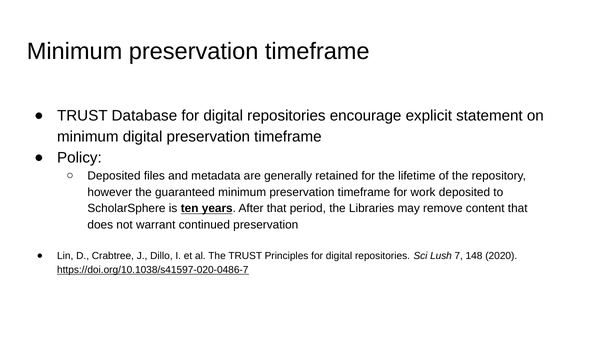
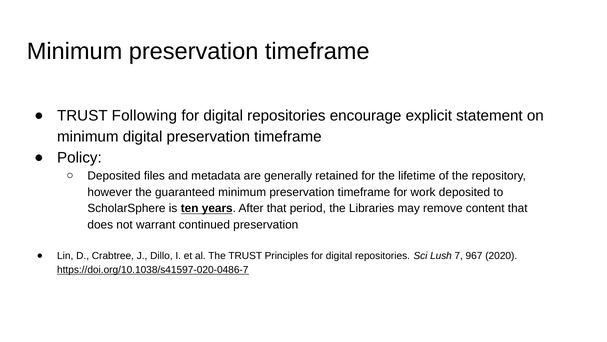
Database: Database -> Following
148: 148 -> 967
